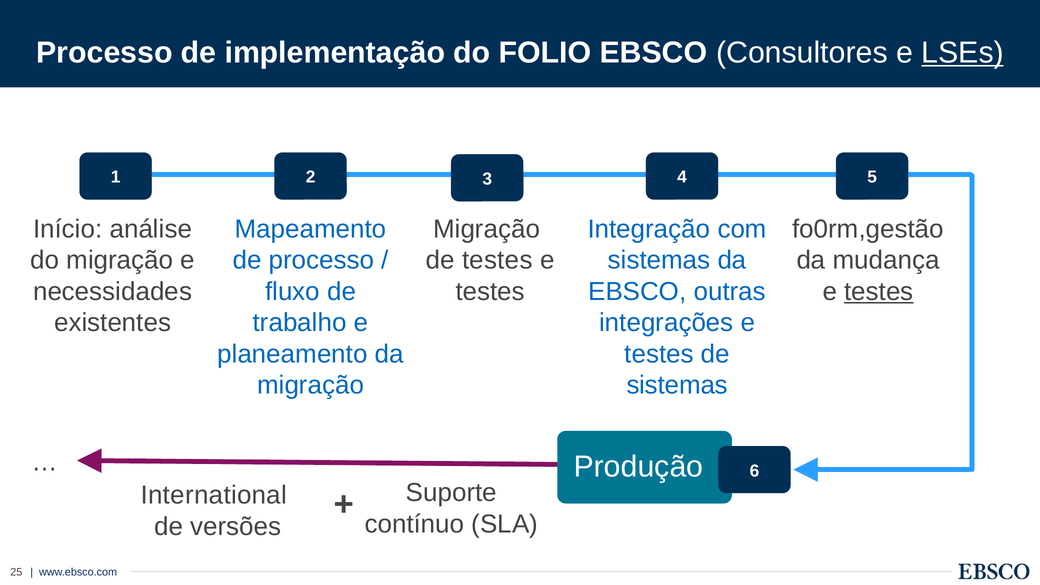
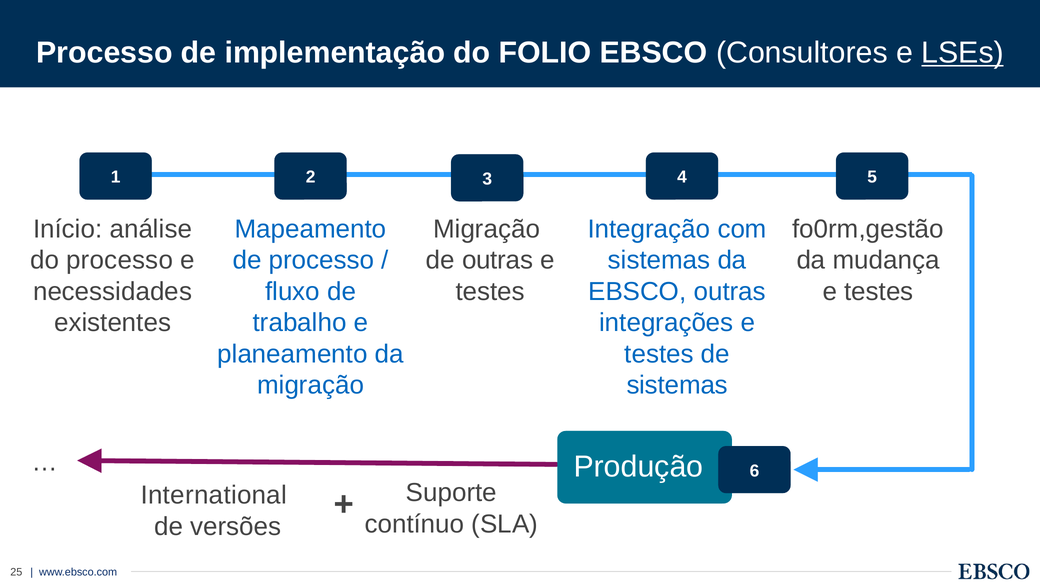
do migração: migração -> processo
de testes: testes -> outras
testes at (879, 292) underline: present -> none
